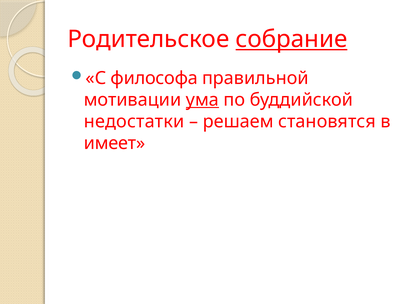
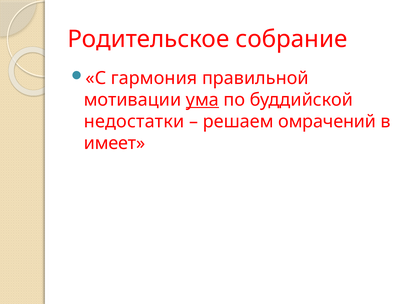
собрание underline: present -> none
философа: философа -> гармония
становятся: становятся -> омрачений
